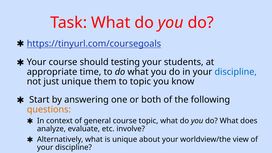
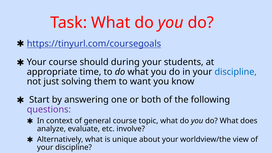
testing: testing -> during
just unique: unique -> solving
to topic: topic -> want
questions colour: orange -> purple
